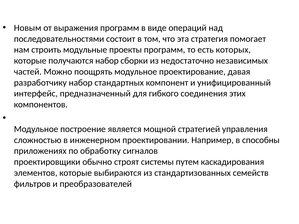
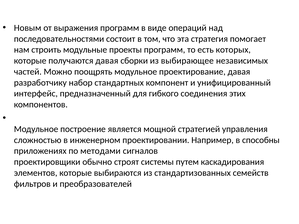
получаются набор: набор -> давая
недостаточно: недостаточно -> выбирающее
обработку: обработку -> методами
